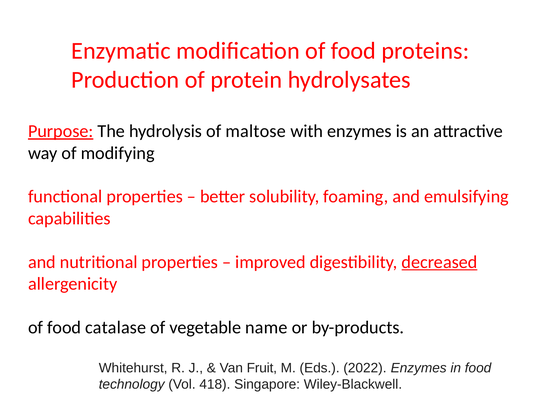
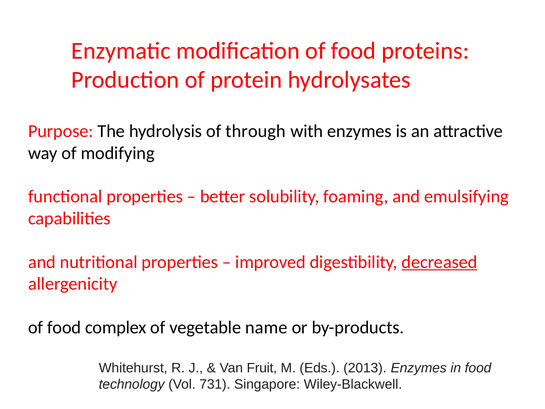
Purpose underline: present -> none
maltose: maltose -> through
catalase: catalase -> complex
2022: 2022 -> 2013
418: 418 -> 731
